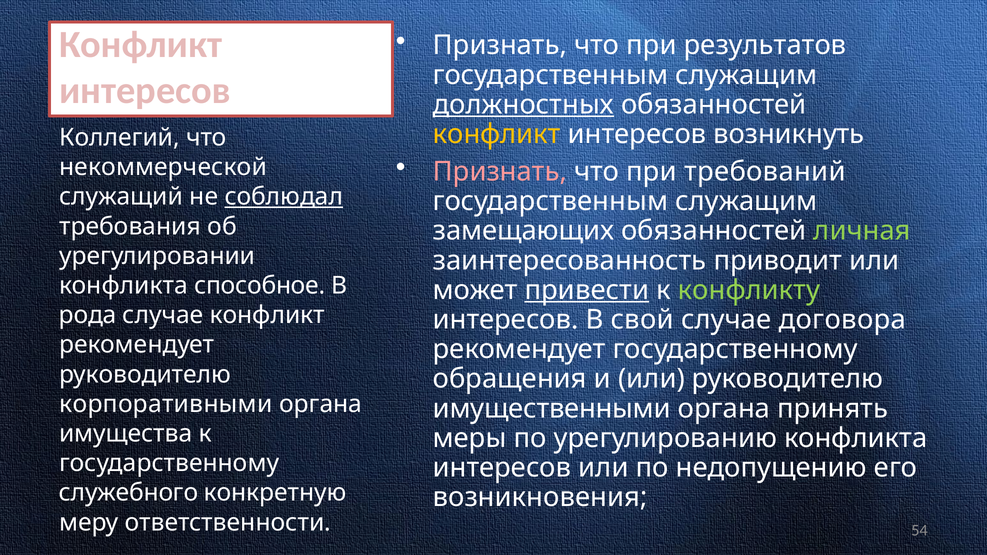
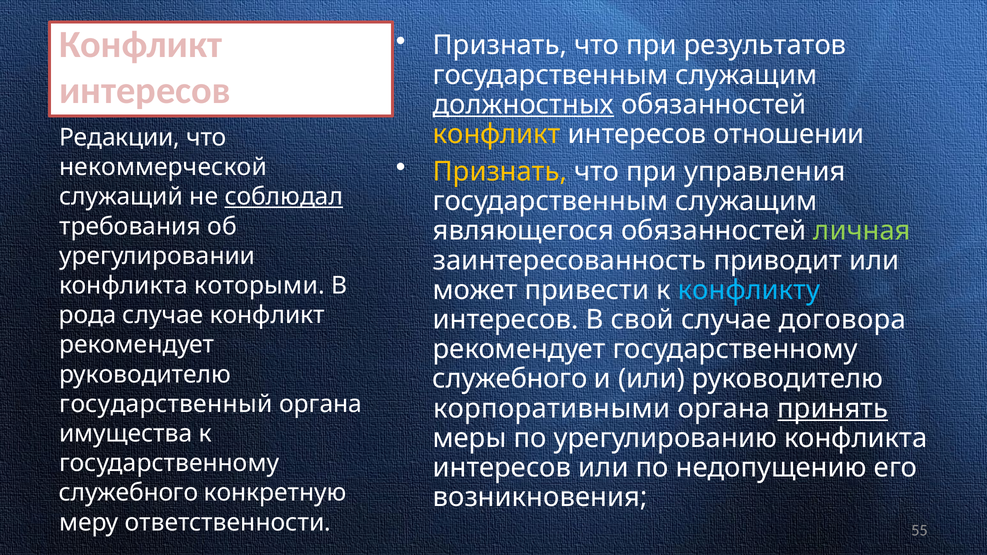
возникнуть: возникнуть -> отношении
Коллегий: Коллегий -> Редакции
Признать at (500, 172) colour: pink -> yellow
требований: требований -> управления
замещающих: замещающих -> являющегося
способное: способное -> которыми
привести underline: present -> none
конфликту colour: light green -> light blue
обращения at (510, 379): обращения -> служебного
корпоративными: корпоративными -> государственный
имущественными: имущественными -> корпоративными
принять underline: none -> present
54: 54 -> 55
